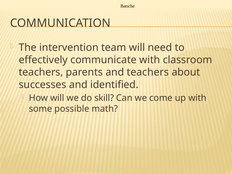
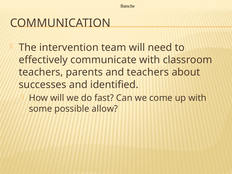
skill: skill -> fast
math: math -> allow
